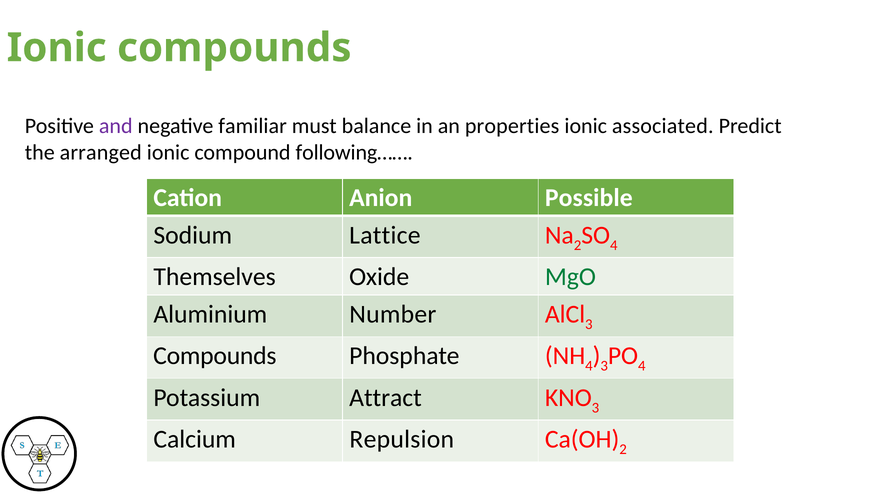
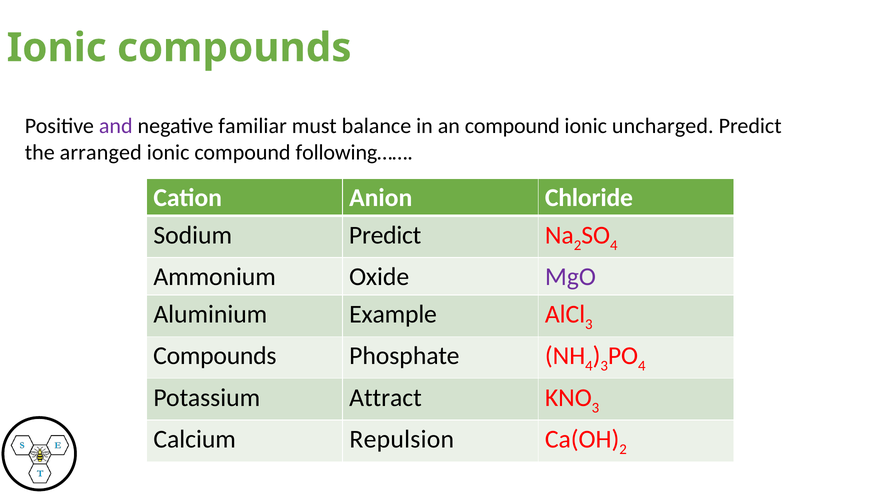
an properties: properties -> compound
associated: associated -> uncharged
Possible: Possible -> Chloride
Sodium Lattice: Lattice -> Predict
Themselves: Themselves -> Ammonium
MgO colour: green -> purple
Number: Number -> Example
